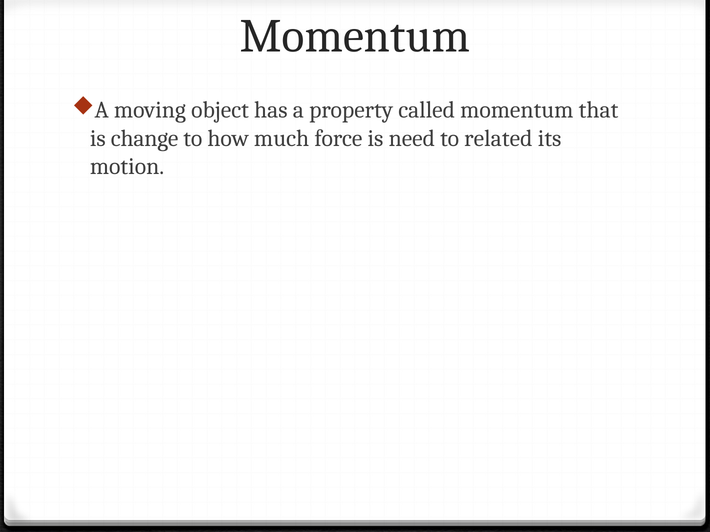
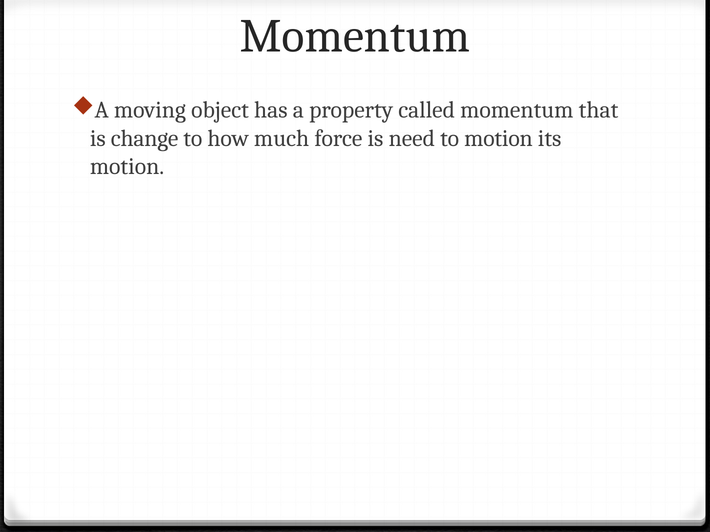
to related: related -> motion
